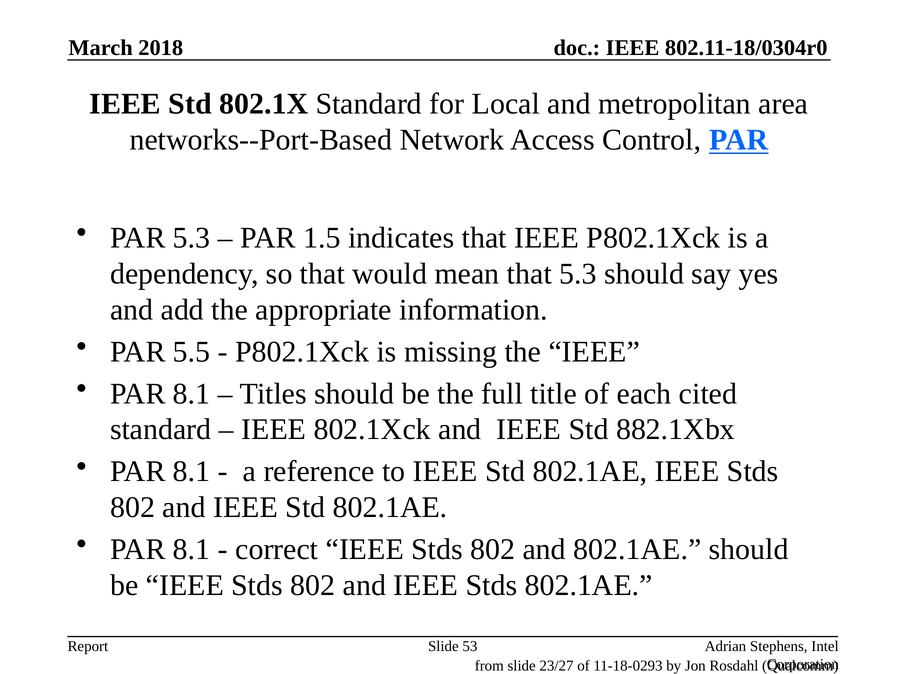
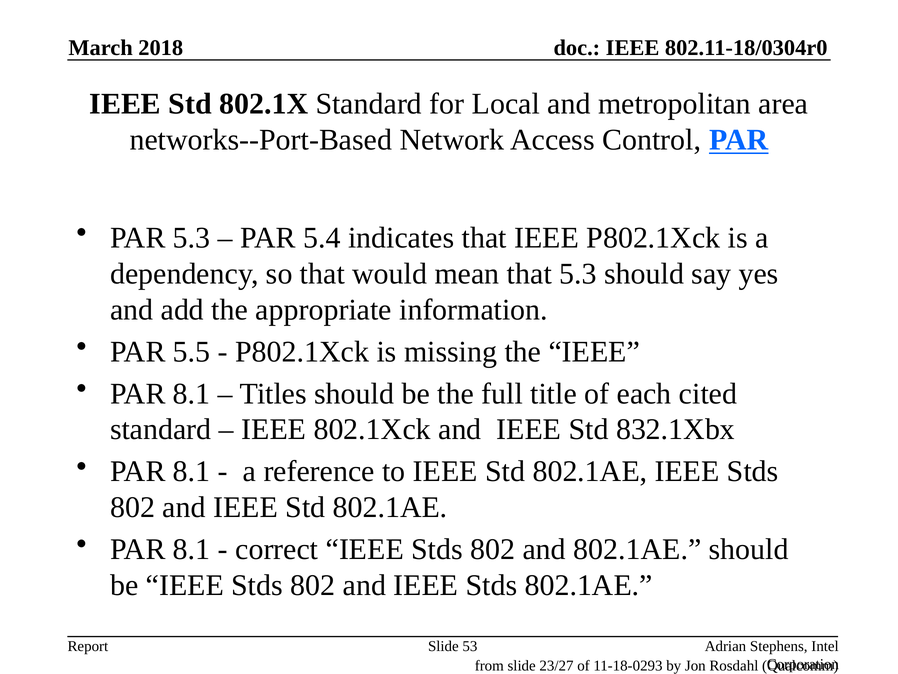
1.5: 1.5 -> 5.4
882.1Xbx: 882.1Xbx -> 832.1Xbx
